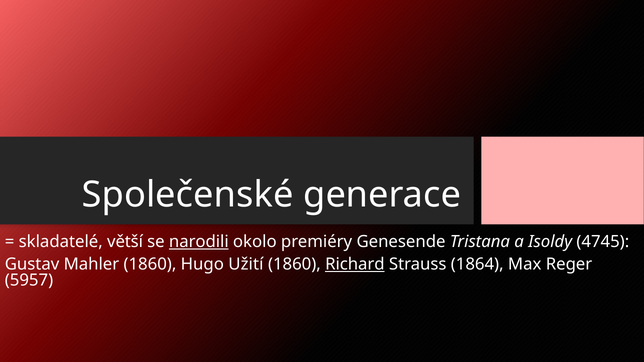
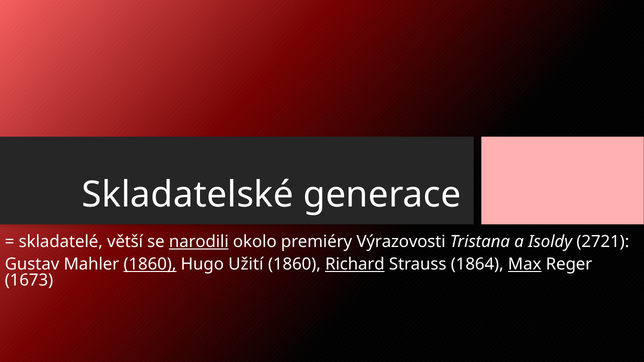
Společenské: Společenské -> Skladatelské
Genesende: Genesende -> Výrazovosti
4745: 4745 -> 2721
1860 at (150, 264) underline: none -> present
Max underline: none -> present
5957: 5957 -> 1673
